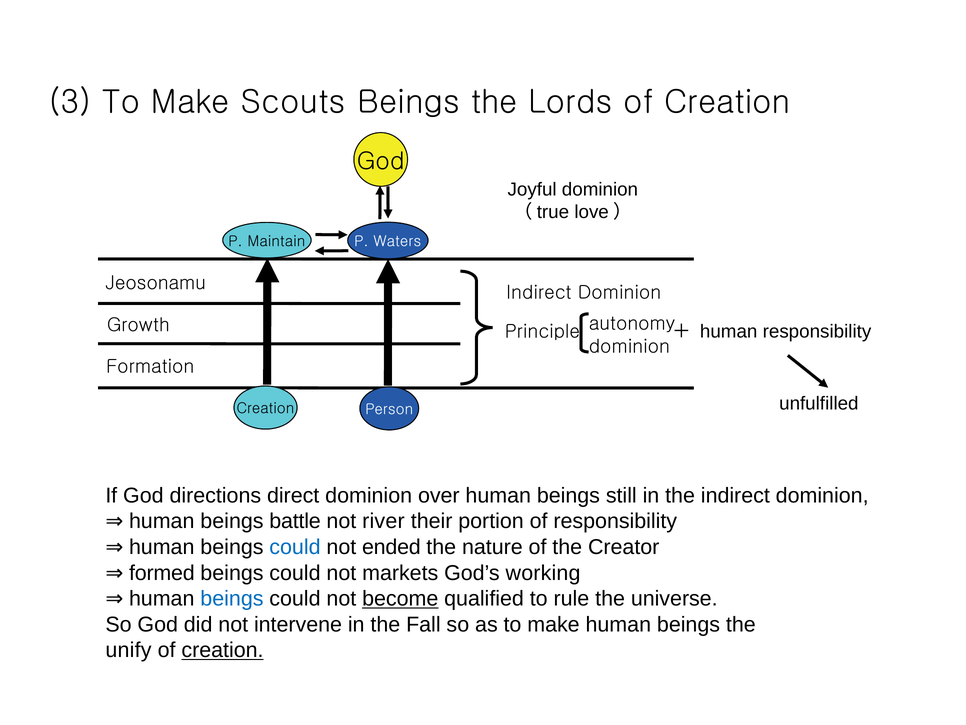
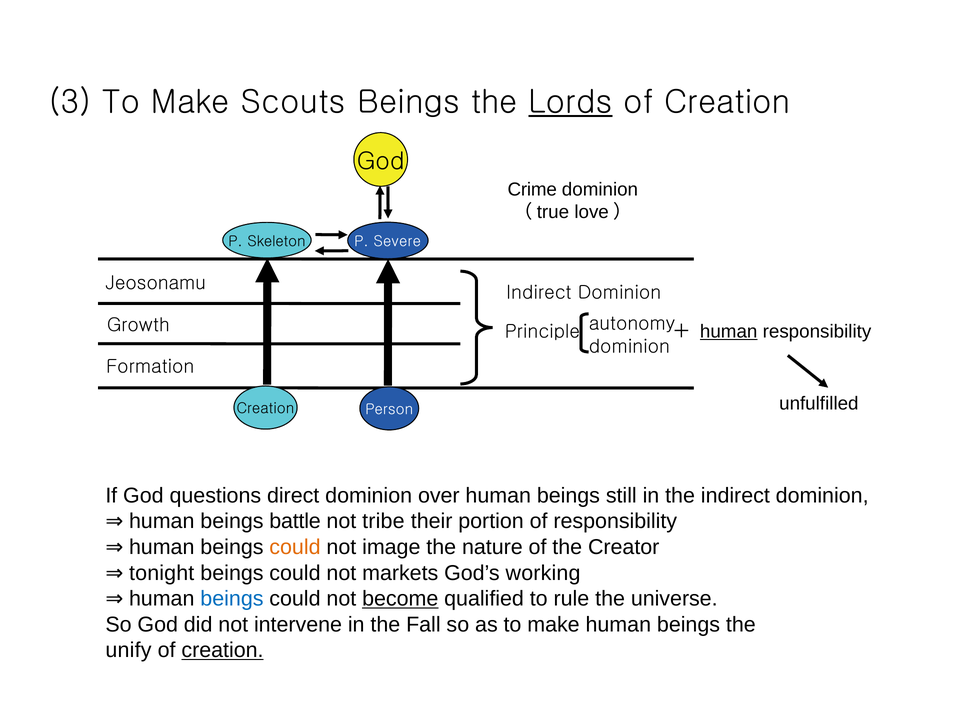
Lords underline: none -> present
Joyful: Joyful -> Crime
Maintain: Maintain -> Skeleton
Waters: Waters -> Severe
human at (729, 331) underline: none -> present
directions: directions -> questions
river: river -> tribe
could at (295, 547) colour: blue -> orange
ended: ended -> image
formed: formed -> tonight
